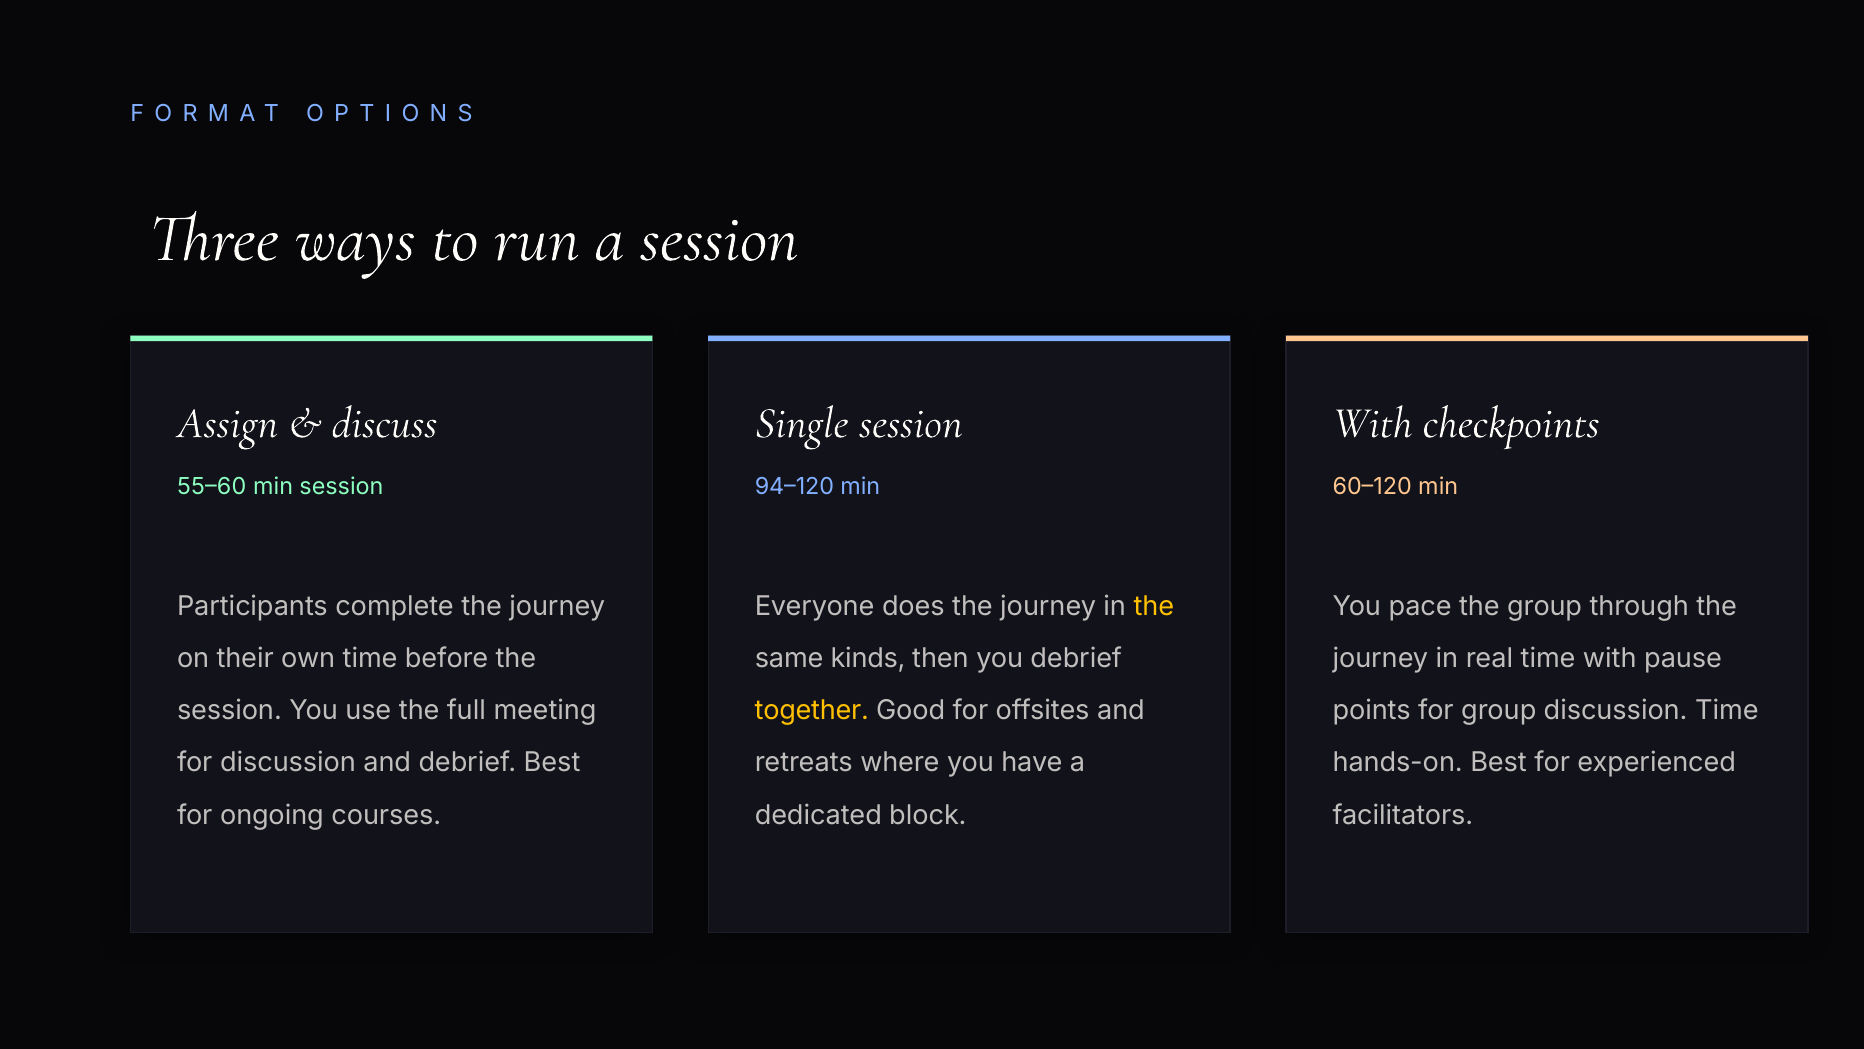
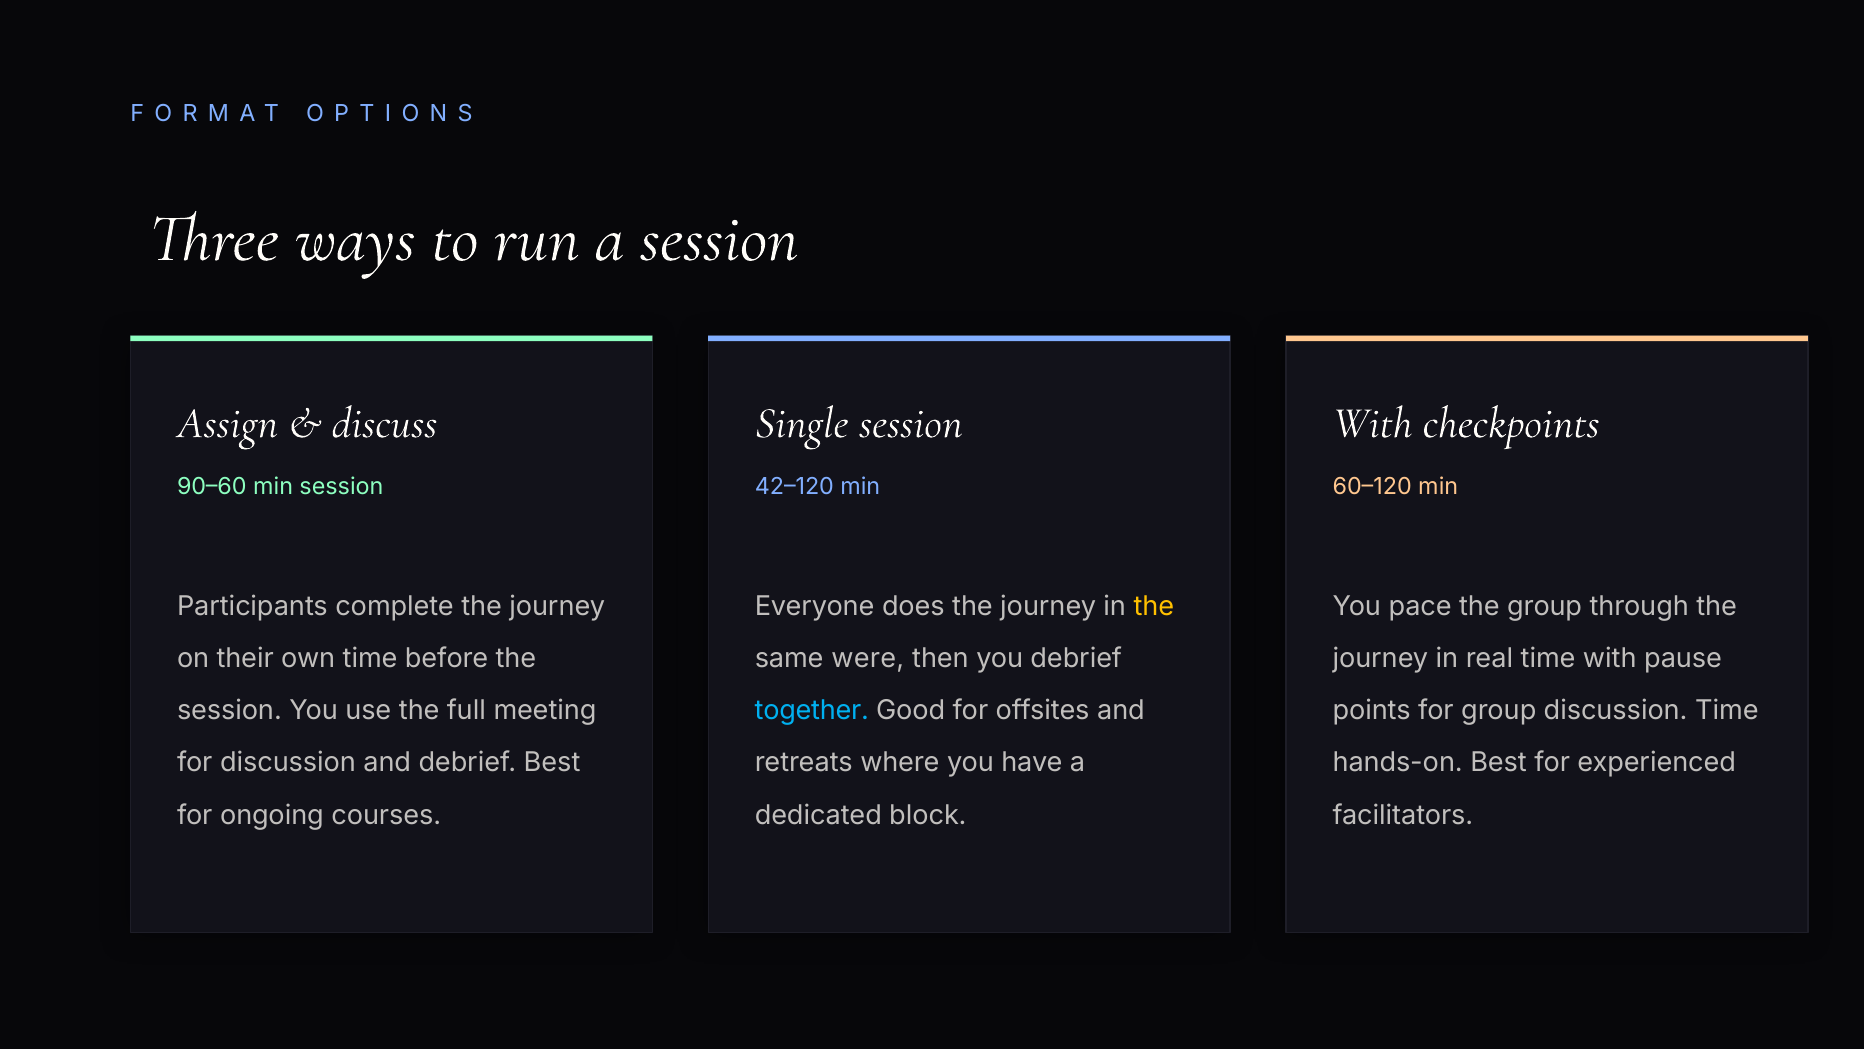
55–60: 55–60 -> 90–60
94–120: 94–120 -> 42–120
kinds: kinds -> were
together colour: yellow -> light blue
